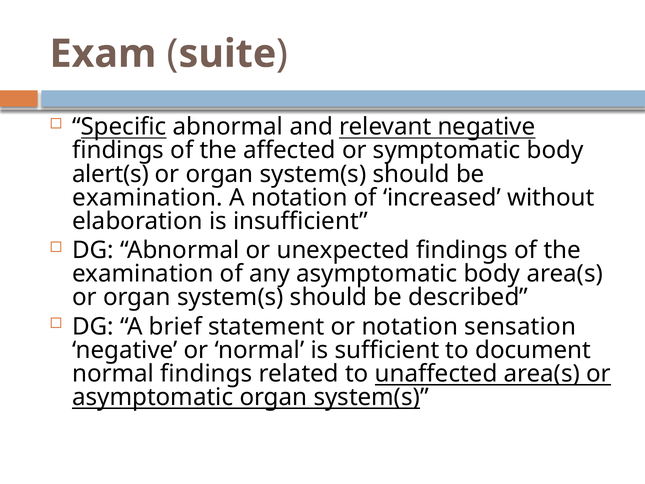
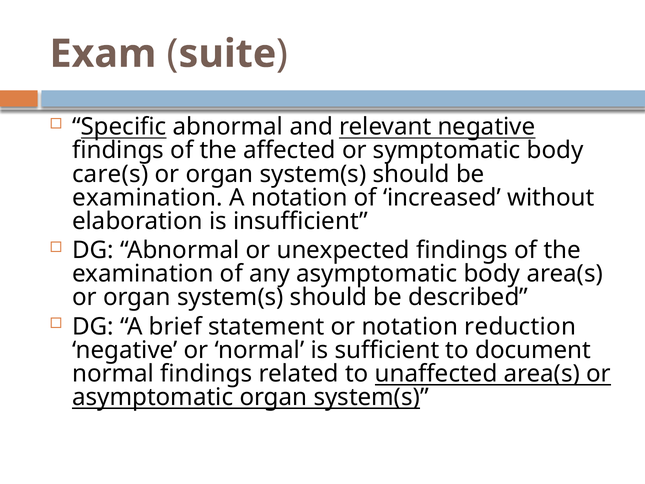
alert(s: alert(s -> care(s
sensation: sensation -> reduction
